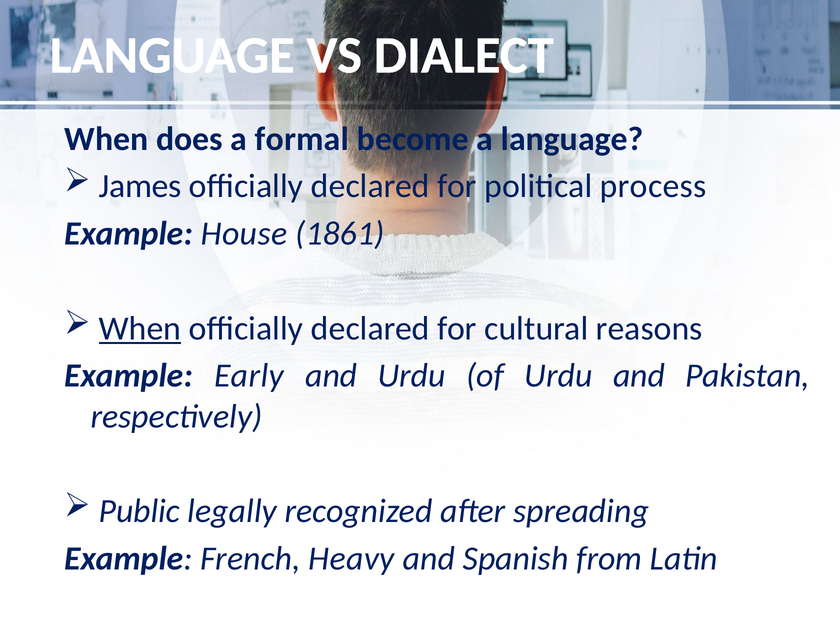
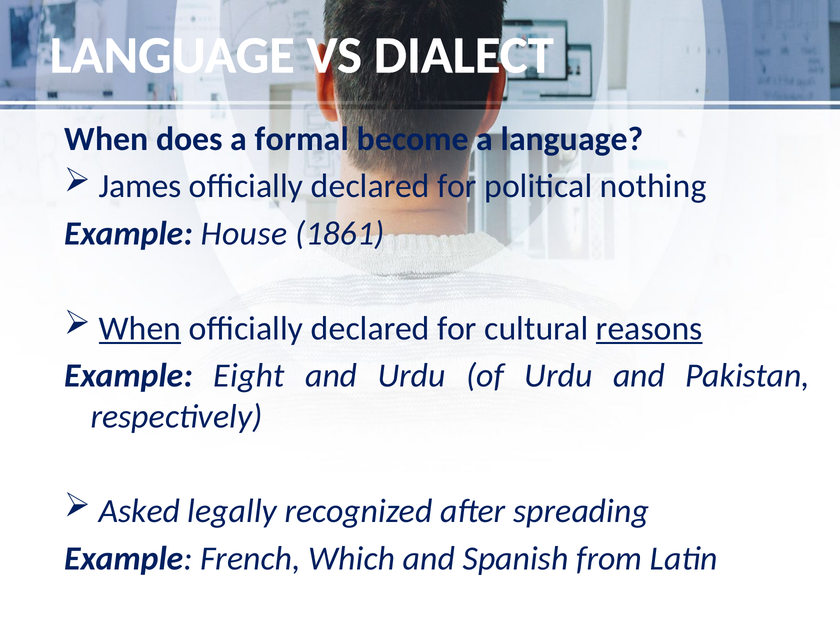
process: process -> nothing
reasons underline: none -> present
Early: Early -> Eight
Public: Public -> Asked
Heavy: Heavy -> Which
